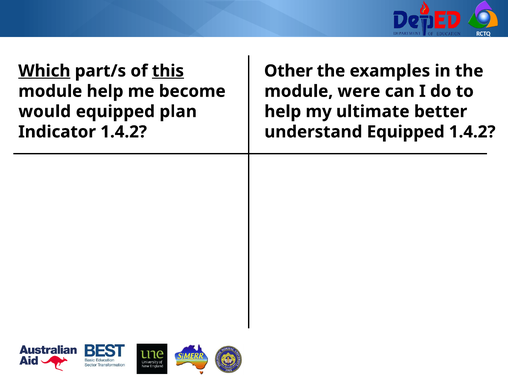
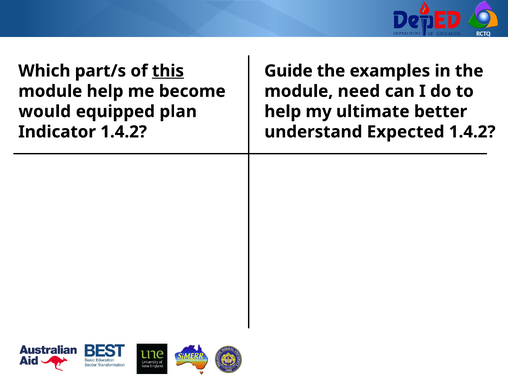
Which underline: present -> none
Other: Other -> Guide
were: were -> need
understand Equipped: Equipped -> Expected
